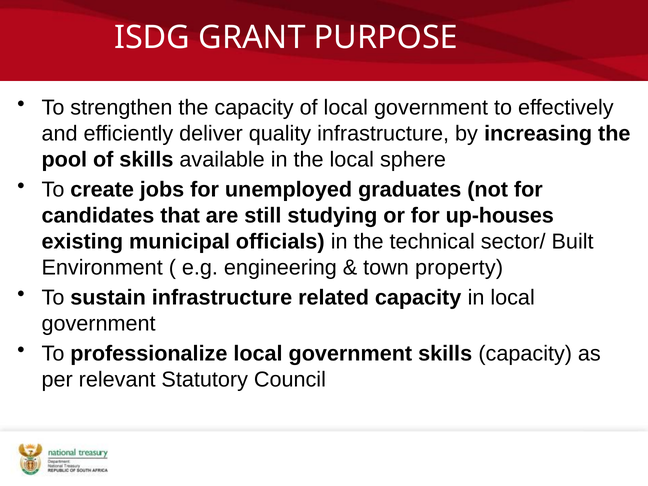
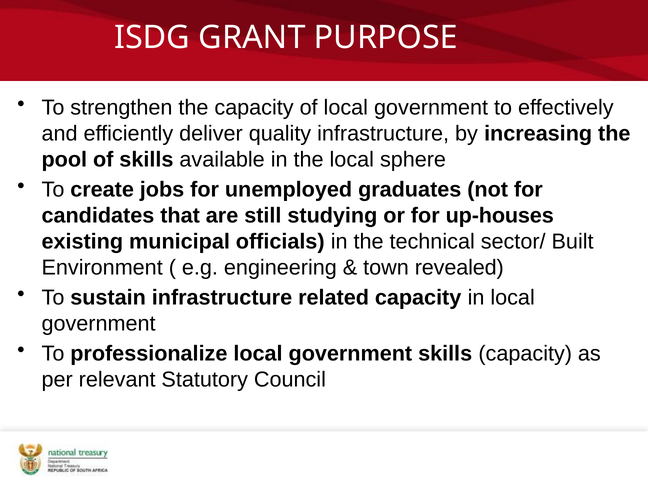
property: property -> revealed
